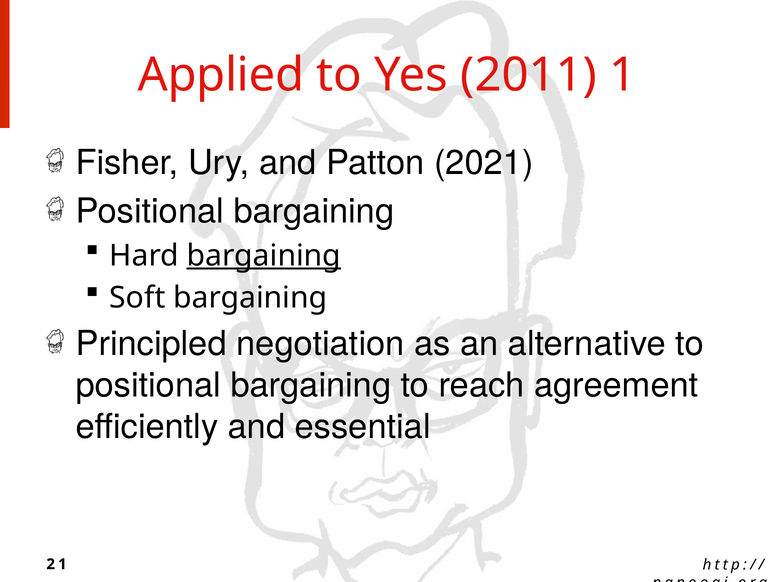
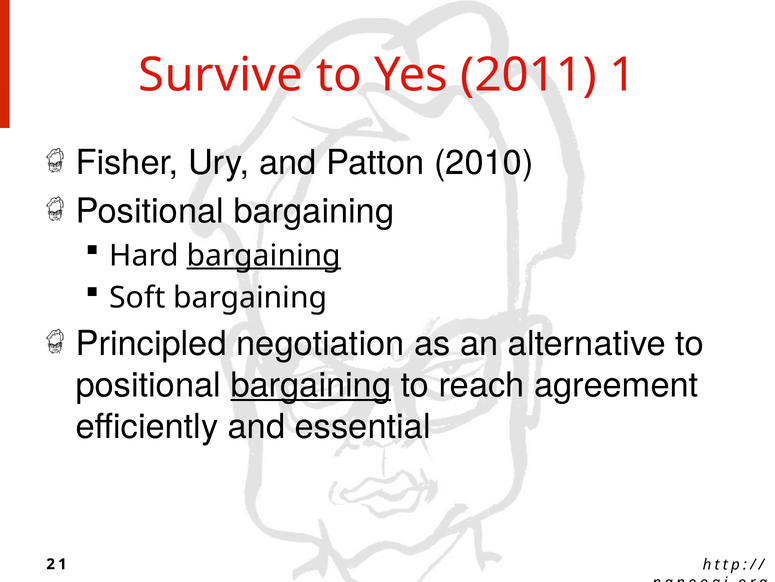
Applied: Applied -> Survive
2021: 2021 -> 2010
bargaining at (311, 385) underline: none -> present
